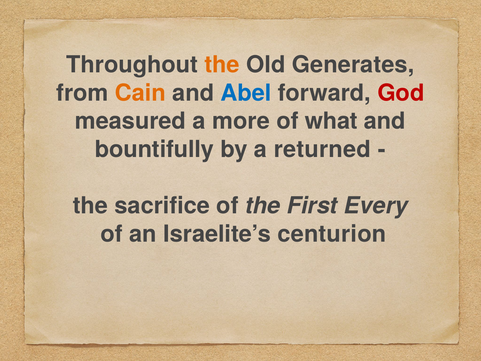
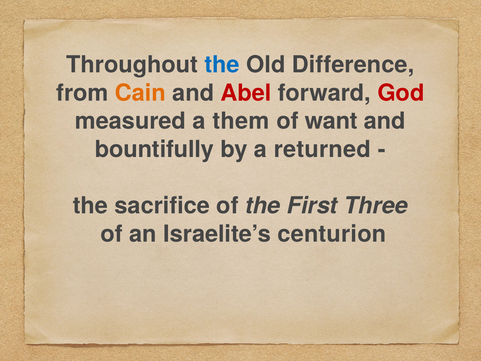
the at (222, 65) colour: orange -> blue
Generates: Generates -> Difference
Abel colour: blue -> red
more: more -> them
what: what -> want
Every: Every -> Three
